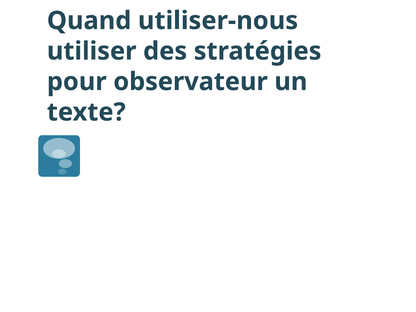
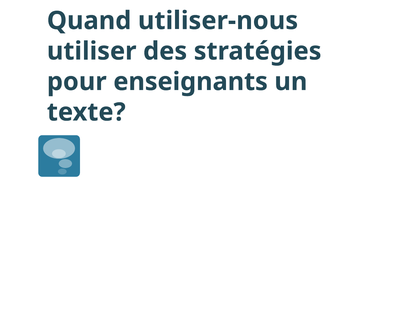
observateur: observateur -> enseignants
